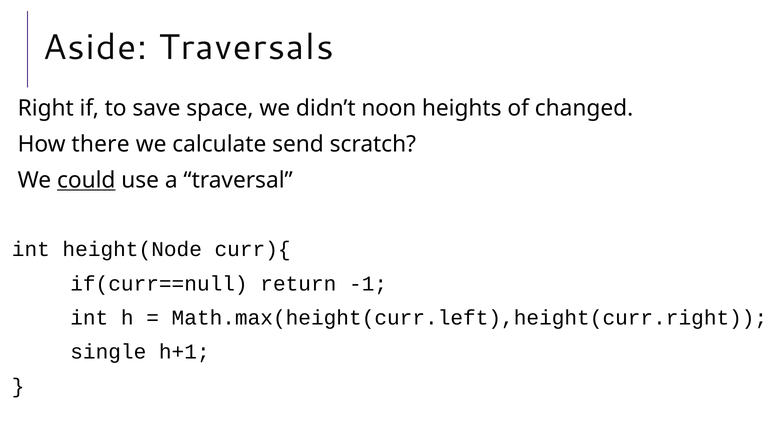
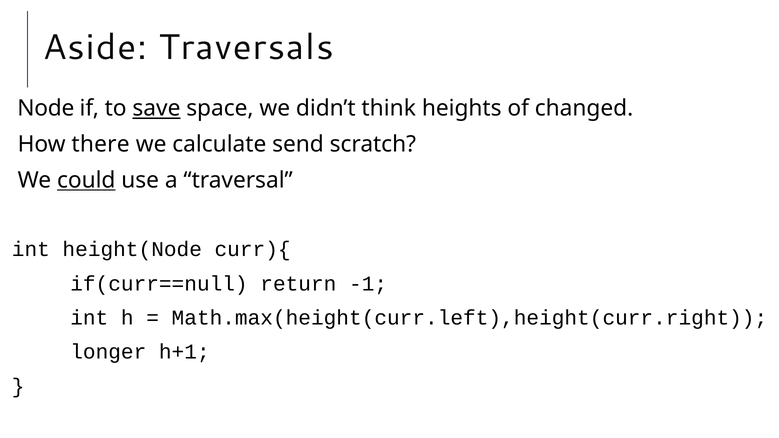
Right: Right -> Node
save underline: none -> present
noon: noon -> think
single: single -> longer
